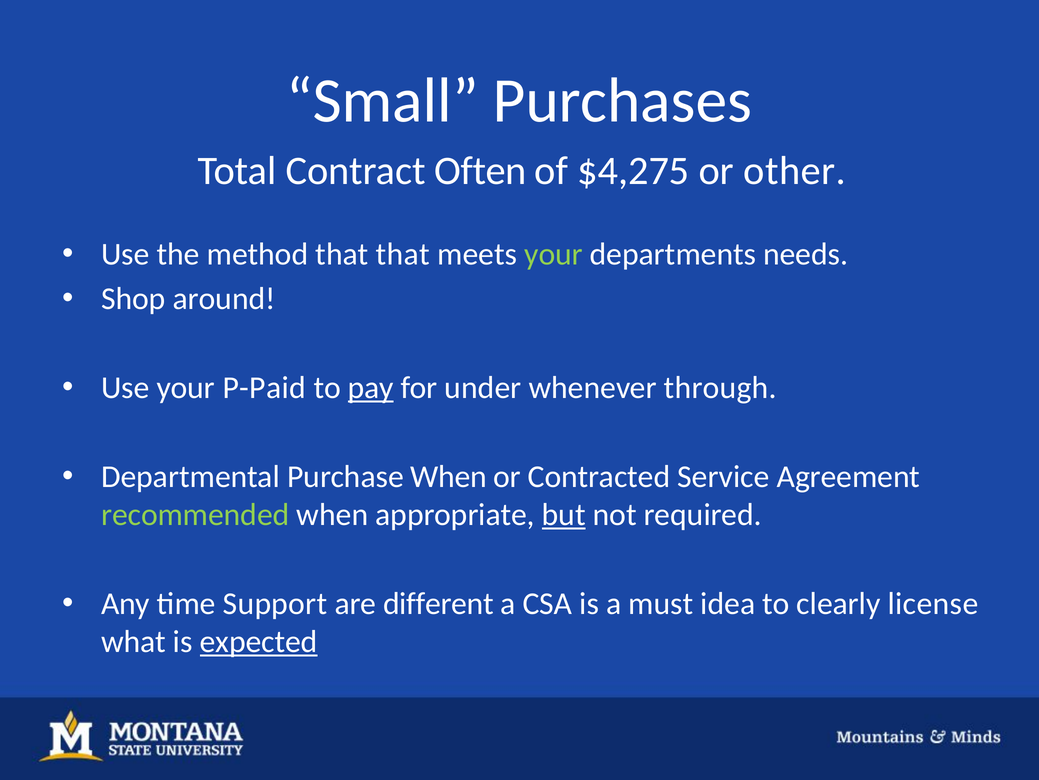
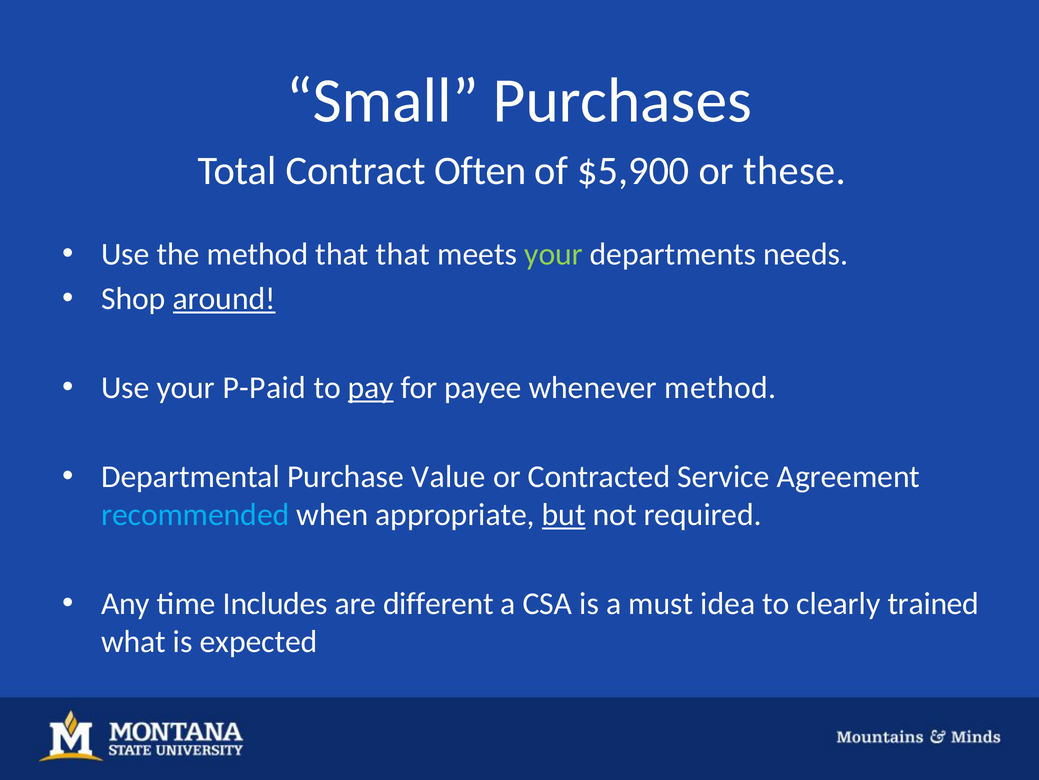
$4,275: $4,275 -> $5,900
other: other -> these
around underline: none -> present
under: under -> payee
whenever through: through -> method
Purchase When: When -> Value
recommended colour: light green -> light blue
Support: Support -> Includes
license: license -> trained
expected underline: present -> none
